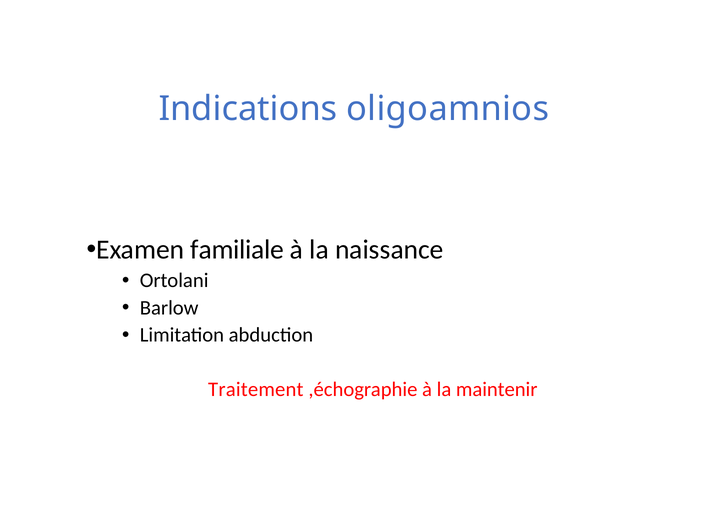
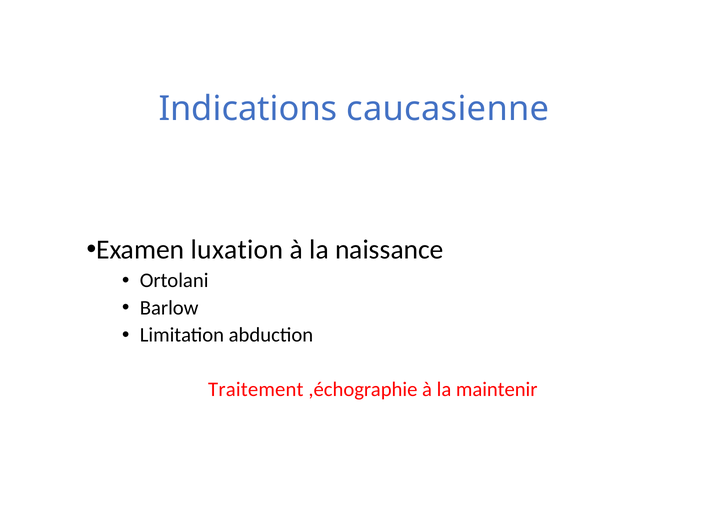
oligoamnios: oligoamnios -> caucasienne
familiale: familiale -> luxation
